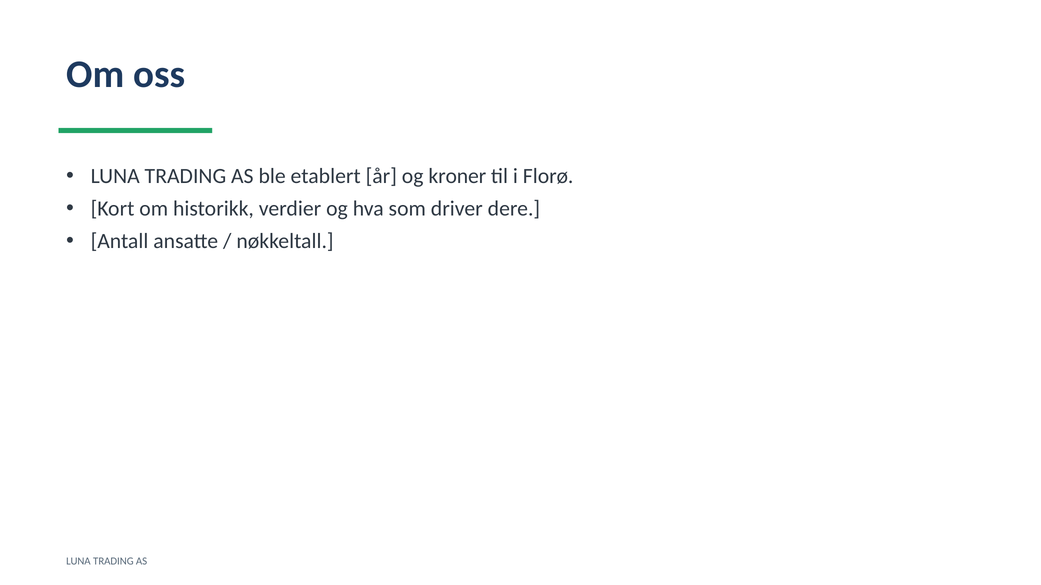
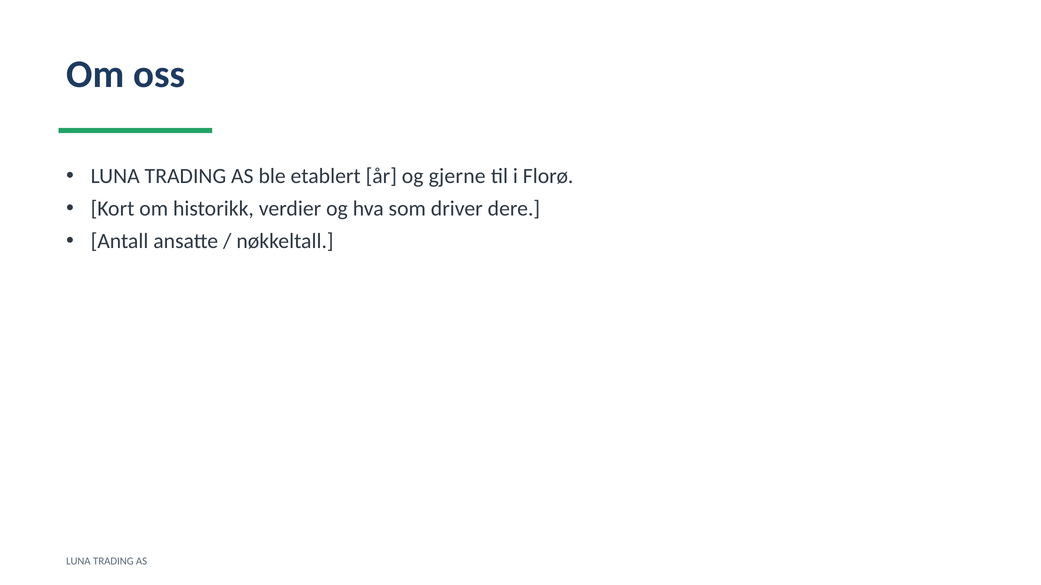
kroner: kroner -> gjerne
